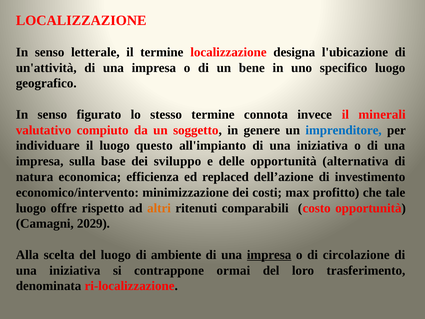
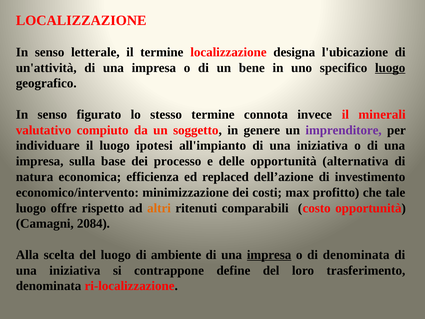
luogo at (390, 68) underline: none -> present
imprenditore colour: blue -> purple
questo: questo -> ipotesi
sviluppo: sviluppo -> processo
2029: 2029 -> 2084
di circolazione: circolazione -> denominata
ormai: ormai -> define
